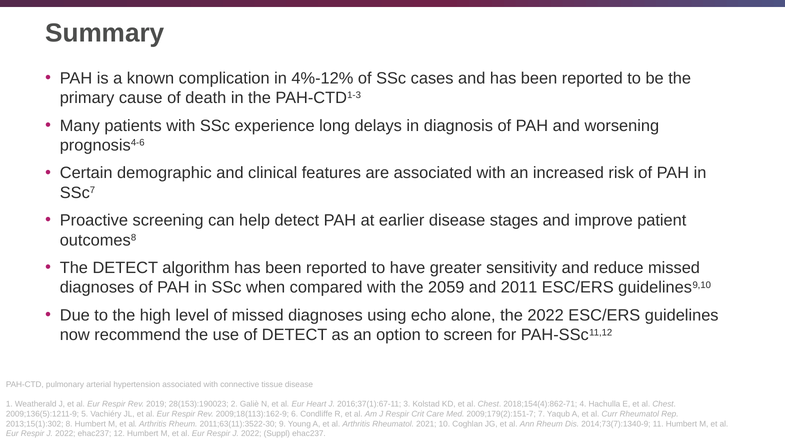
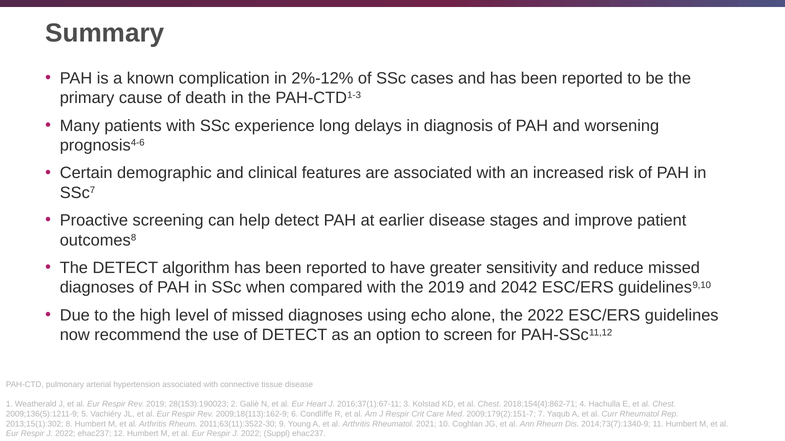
4%-12%: 4%-12% -> 2%-12%
the 2059: 2059 -> 2019
2011: 2011 -> 2042
